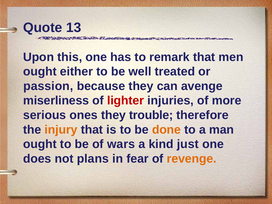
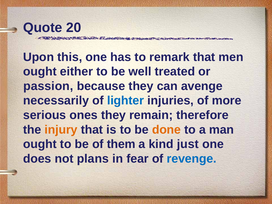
13: 13 -> 20
miserliness: miserliness -> necessarily
lighter colour: red -> blue
trouble: trouble -> remain
wars: wars -> them
revenge colour: orange -> blue
